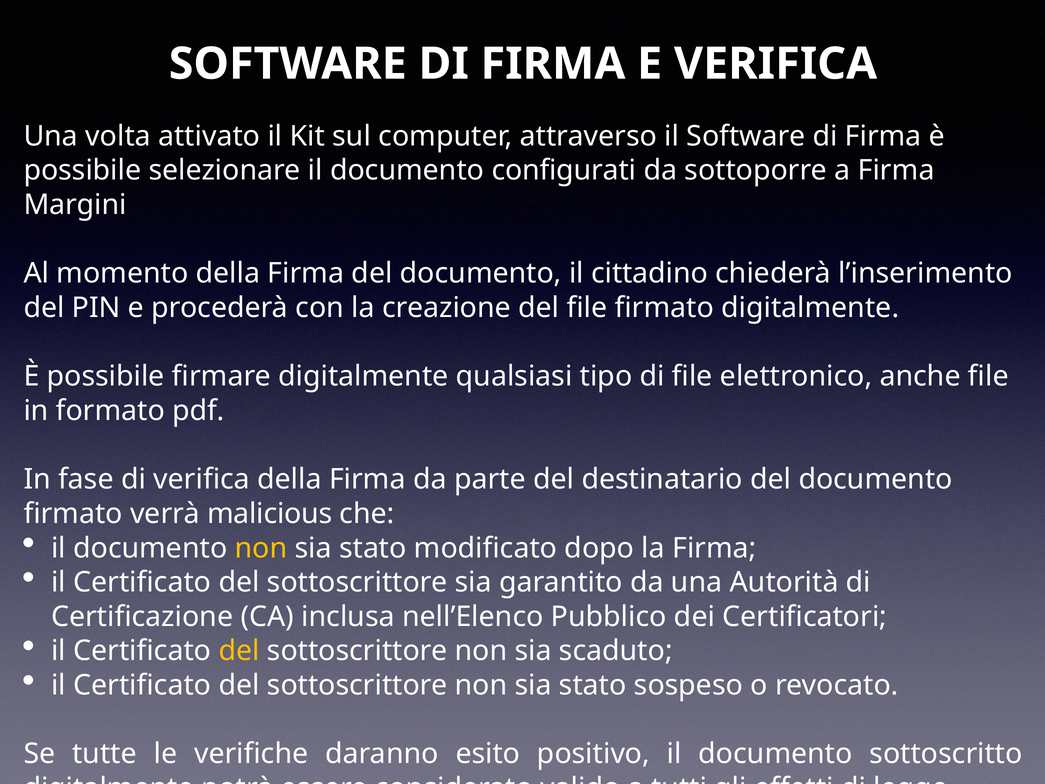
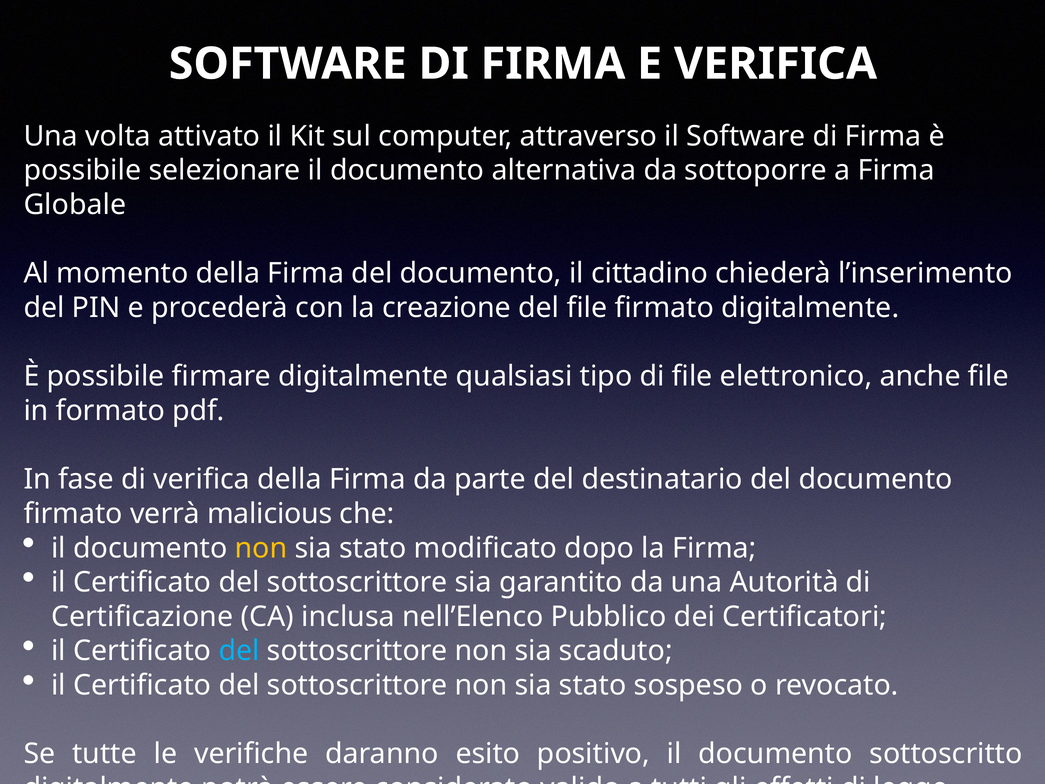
configurati: configurati -> alternativa
Margini: Margini -> Globale
del at (239, 651) colour: yellow -> light blue
